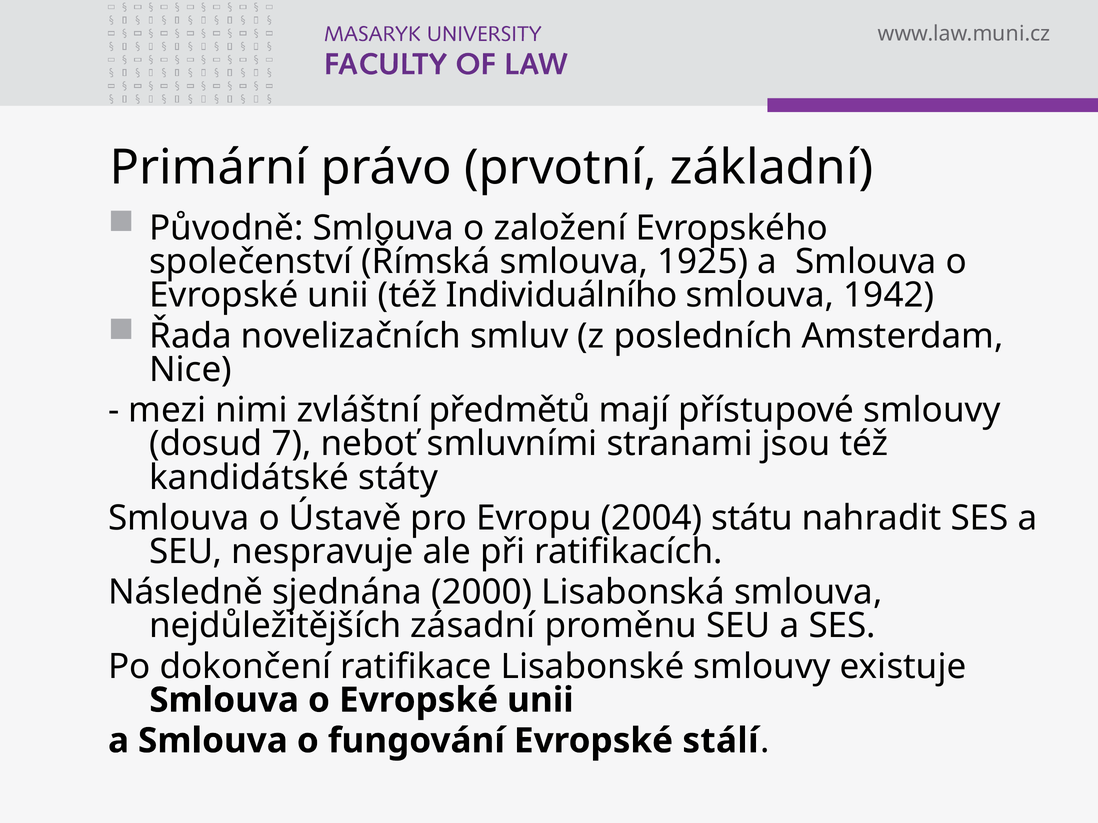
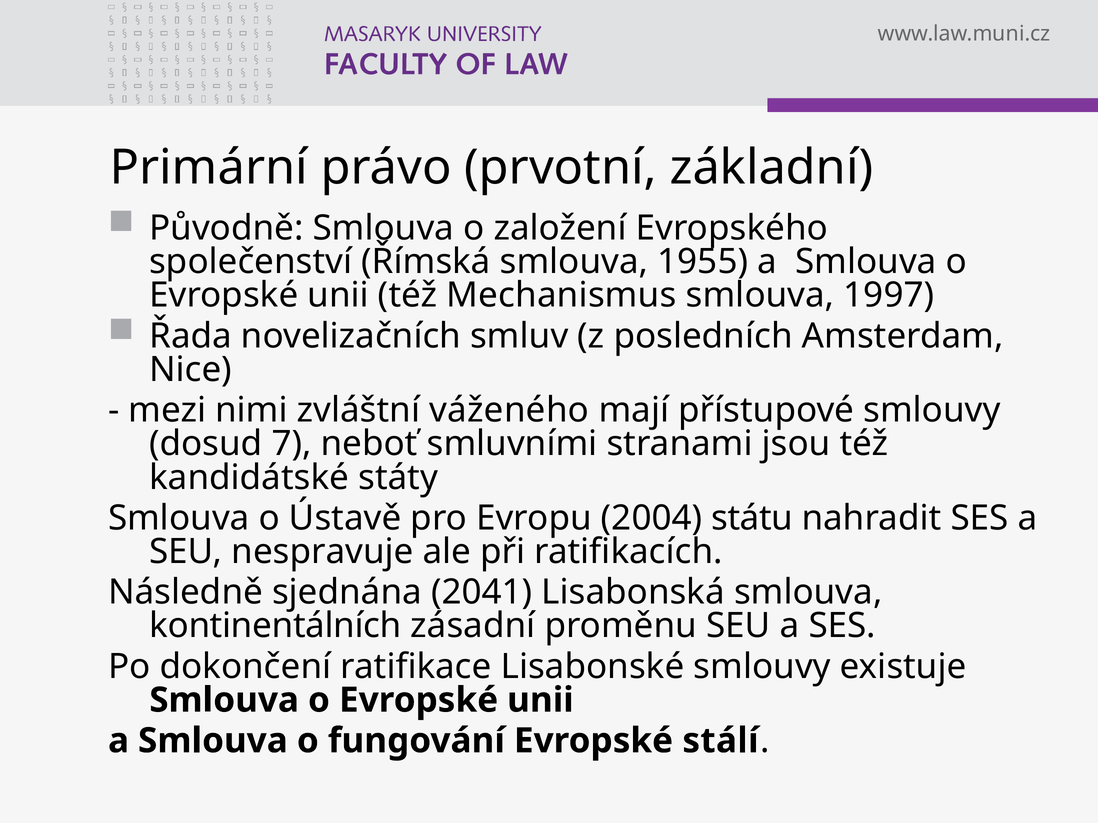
1925: 1925 -> 1955
Individuálního: Individuálního -> Mechanismus
1942: 1942 -> 1997
předmětů: předmětů -> váženého
2000: 2000 -> 2041
nejdůležitějších: nejdůležitějších -> kontinentálních
